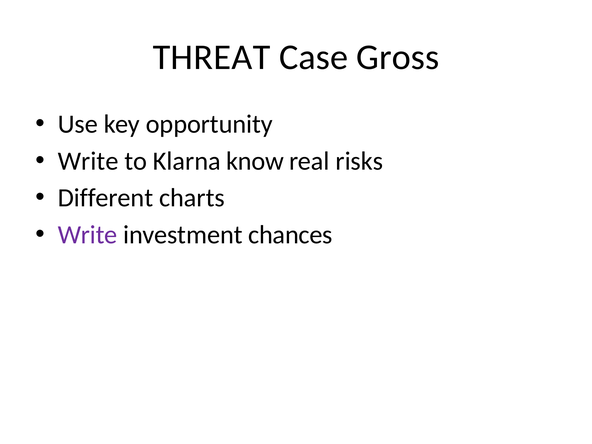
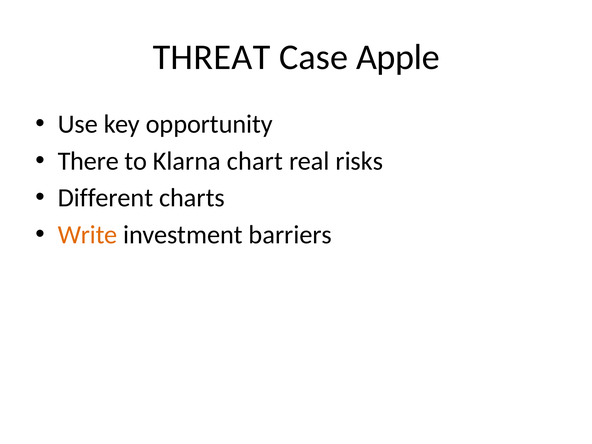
Gross: Gross -> Apple
Write at (88, 161): Write -> There
know: know -> chart
Write at (88, 235) colour: purple -> orange
chances: chances -> barriers
